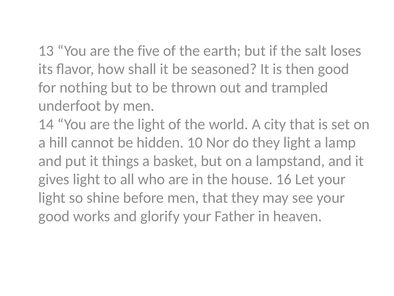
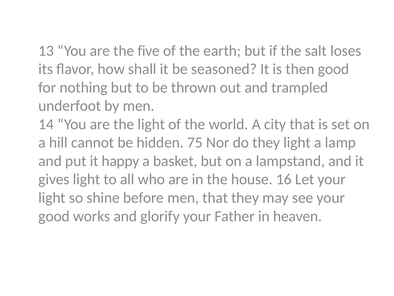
10: 10 -> 75
things: things -> happy
